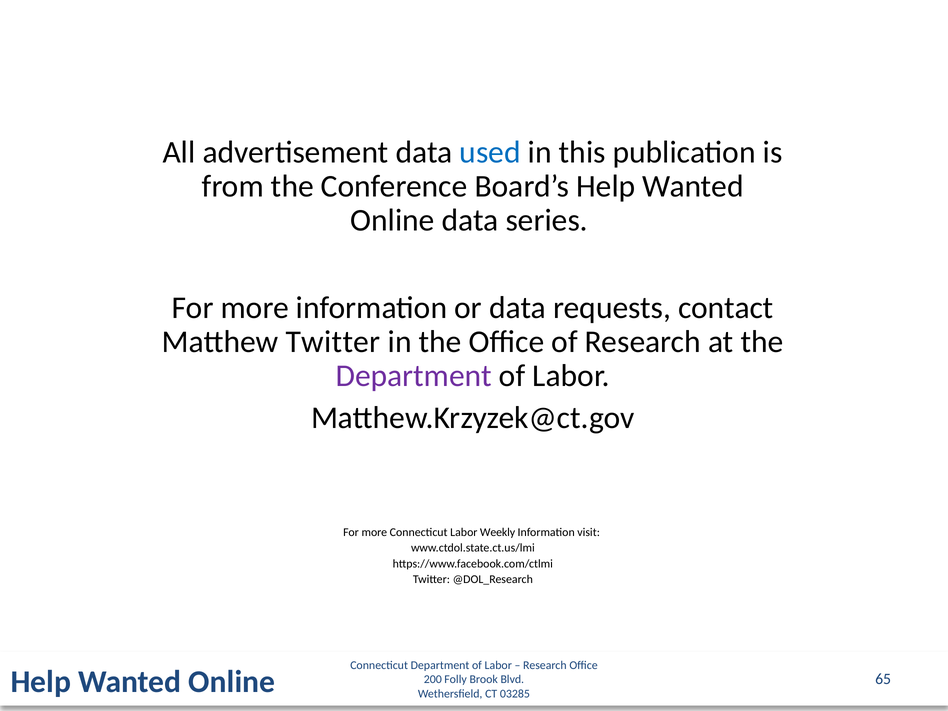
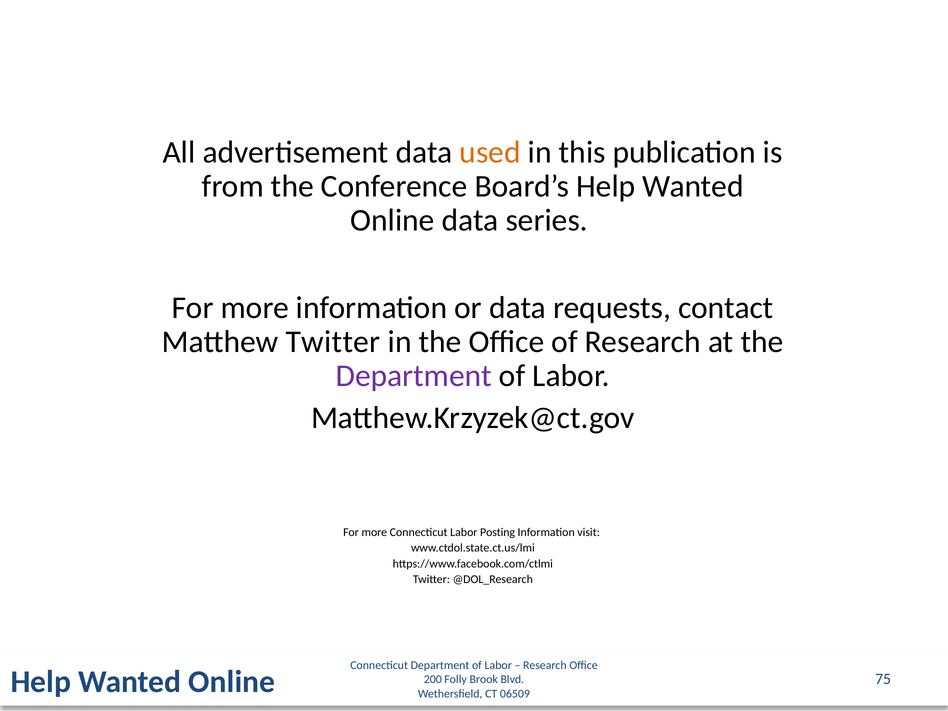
used colour: blue -> orange
Weekly: Weekly -> Posting
65: 65 -> 75
03285: 03285 -> 06509
